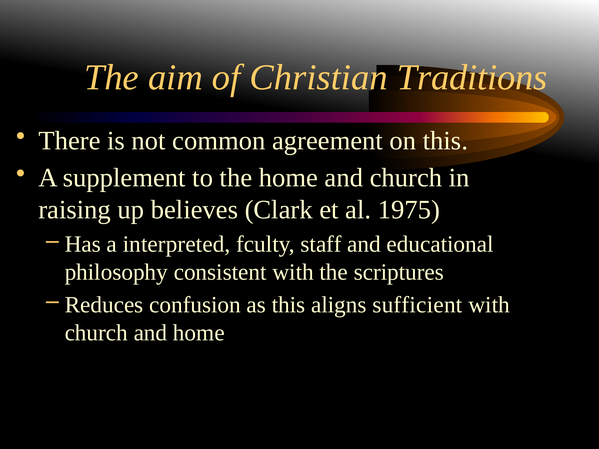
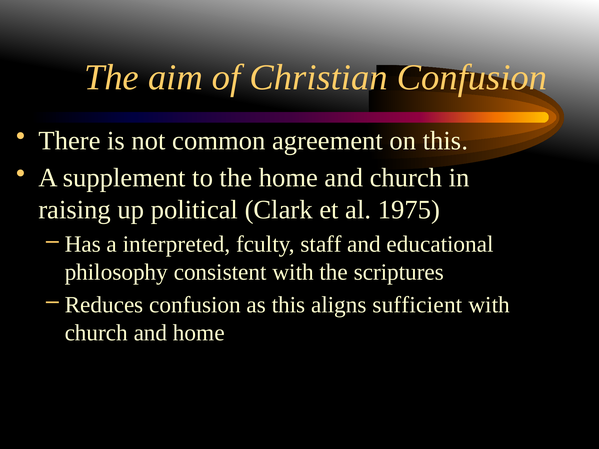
Christian Traditions: Traditions -> Confusion
believes: believes -> political
